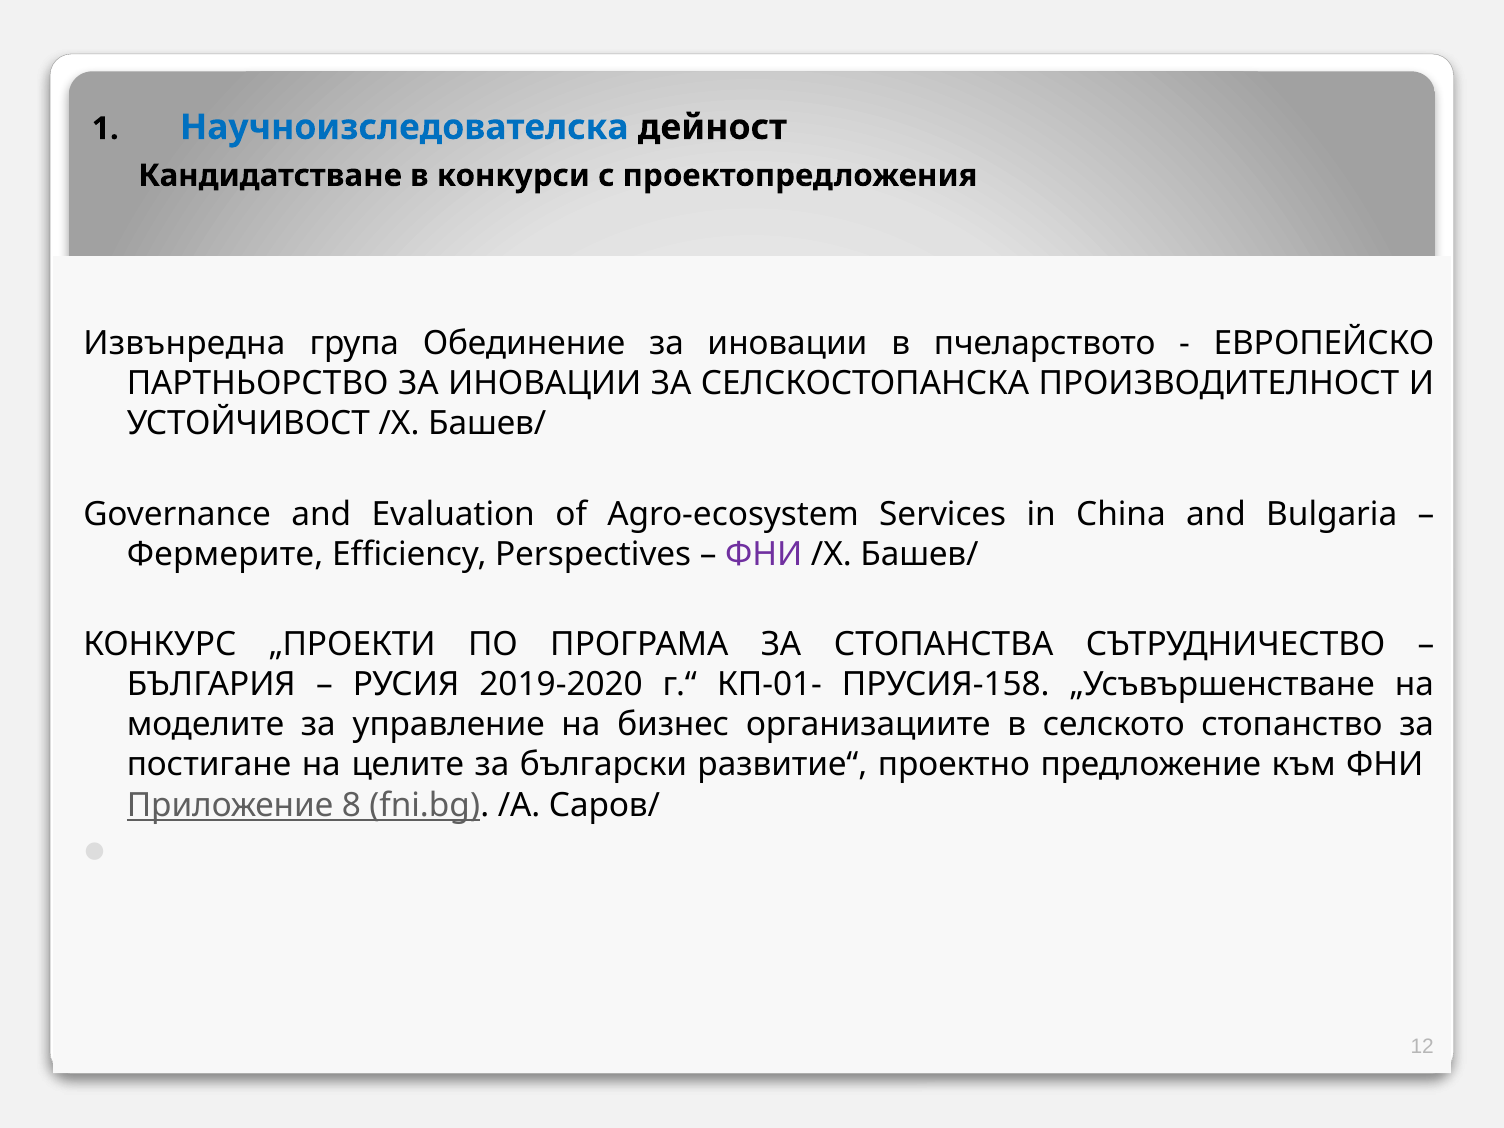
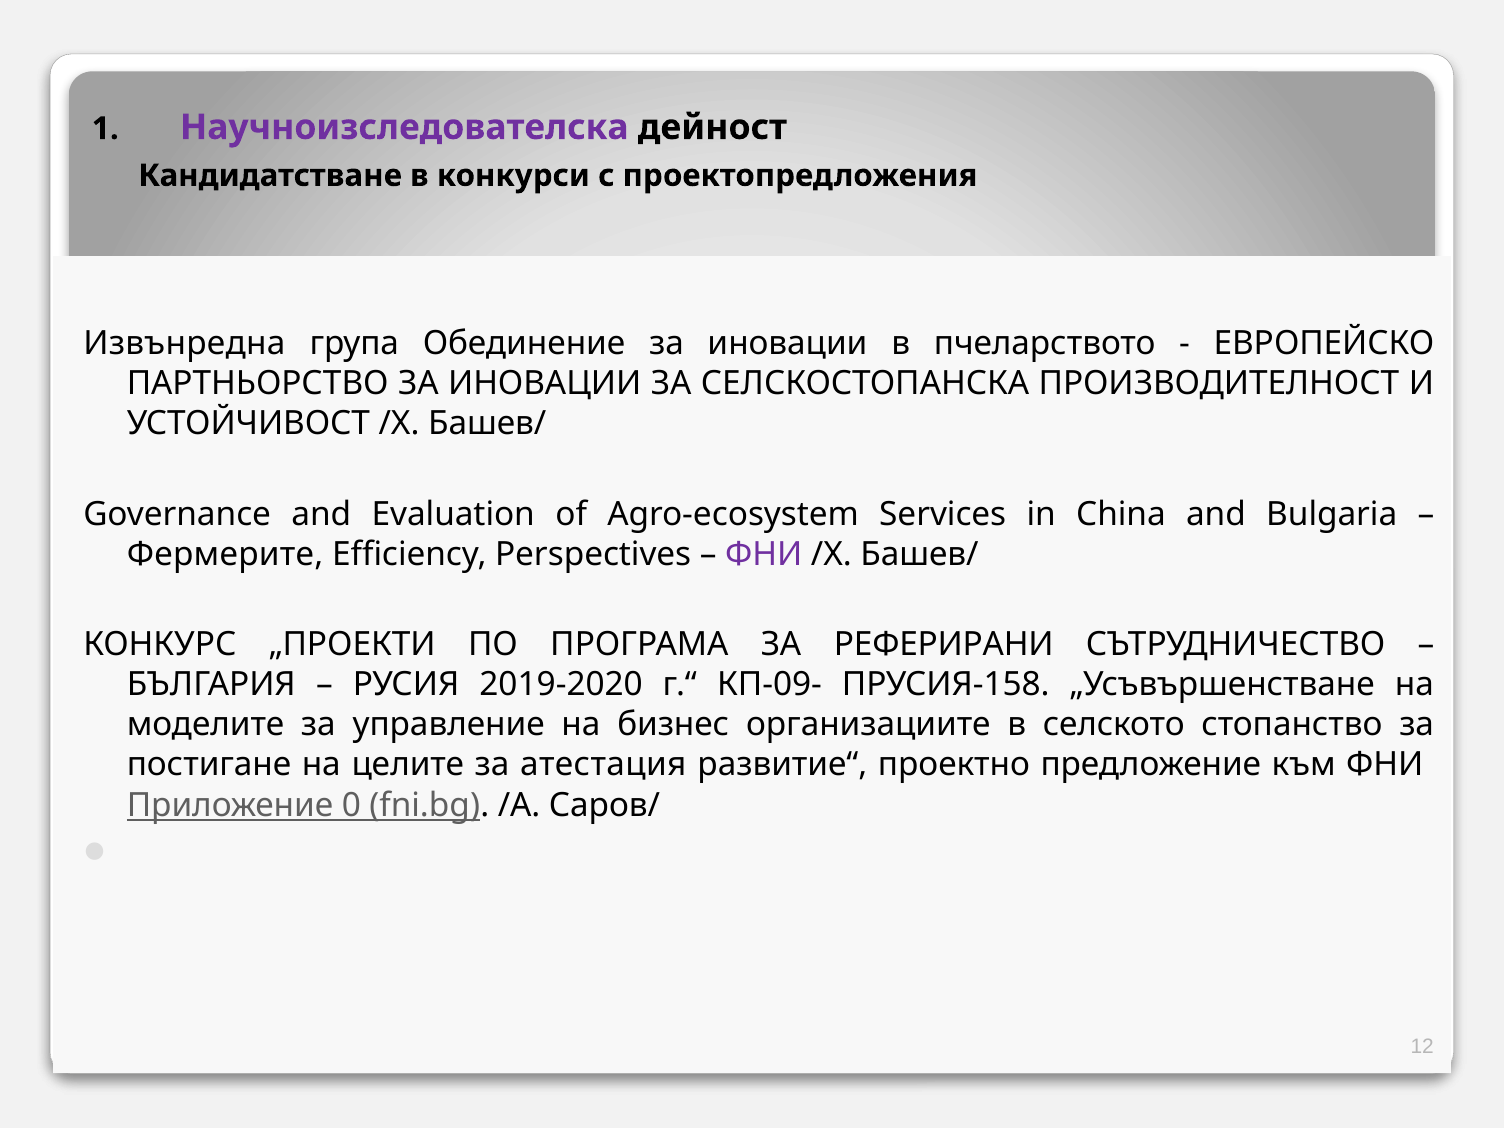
Научноизследователска colour: blue -> purple
СТОПАНСТВА: СТОПАНСТВА -> РЕФЕРИРАНИ
КП-01-: КП-01- -> КП-09-
български: български -> атестация
8: 8 -> 0
